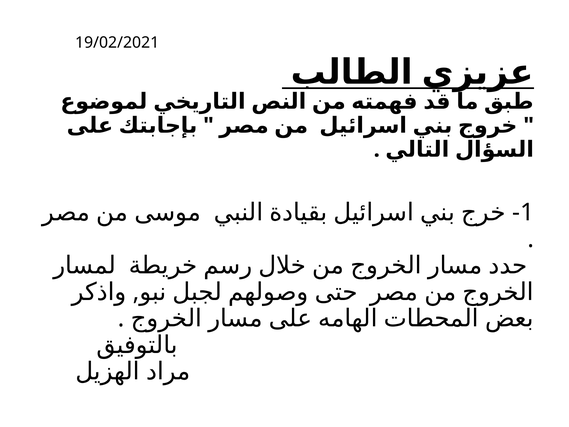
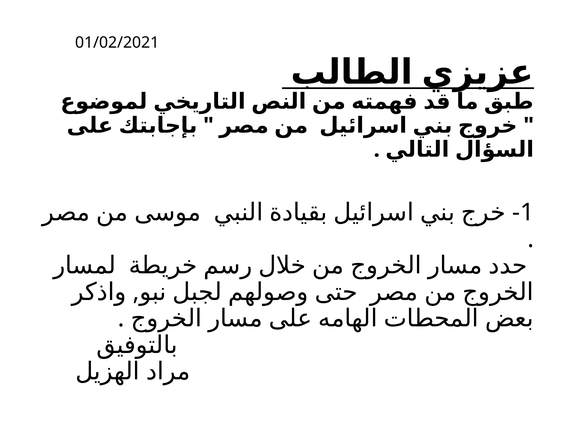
19/02/2021: 19/02/2021 -> 01/02/2021
